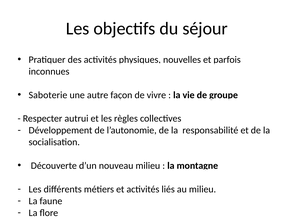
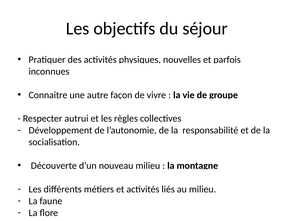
Saboterie: Saboterie -> Connaitre
